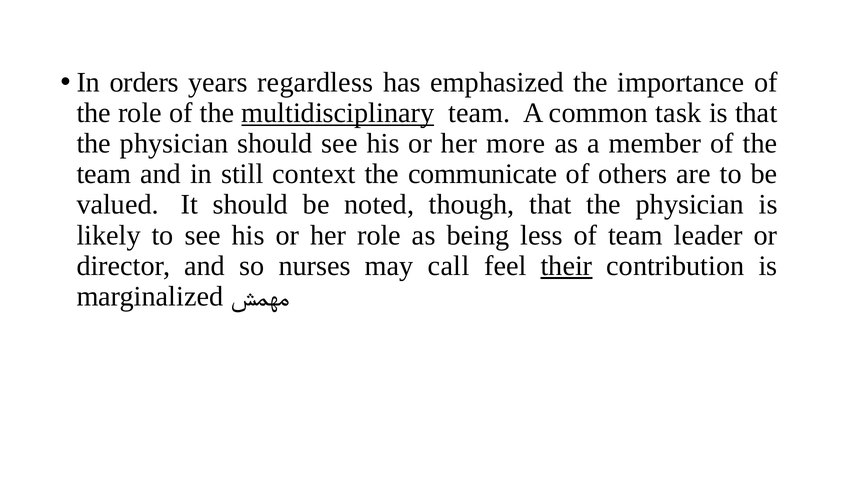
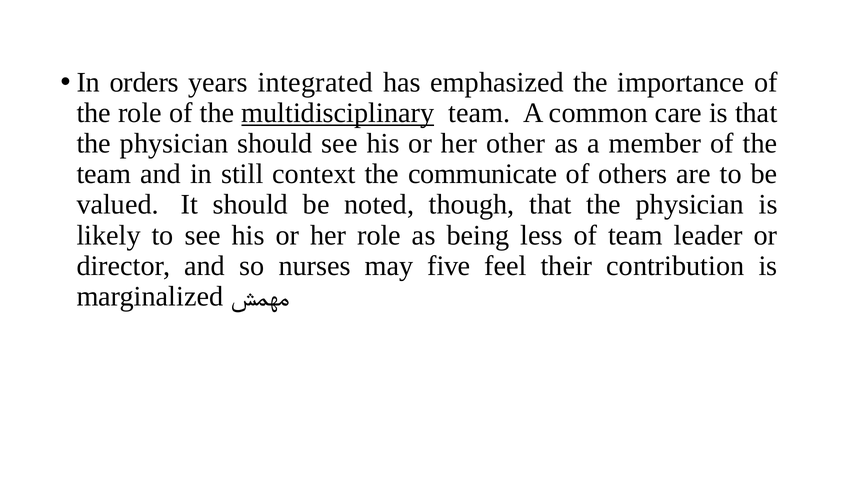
regardless: regardless -> integrated
task: task -> care
more: more -> other
call: call -> five
their underline: present -> none
